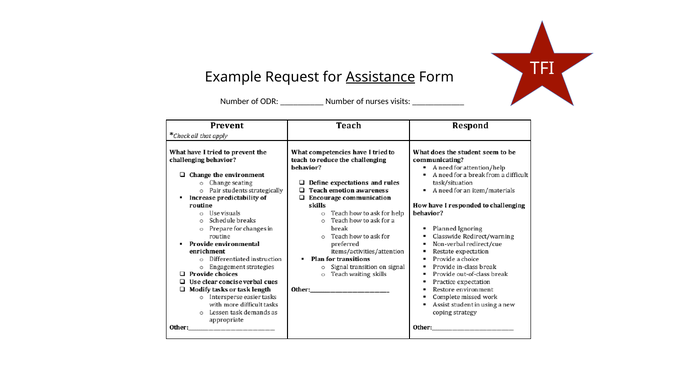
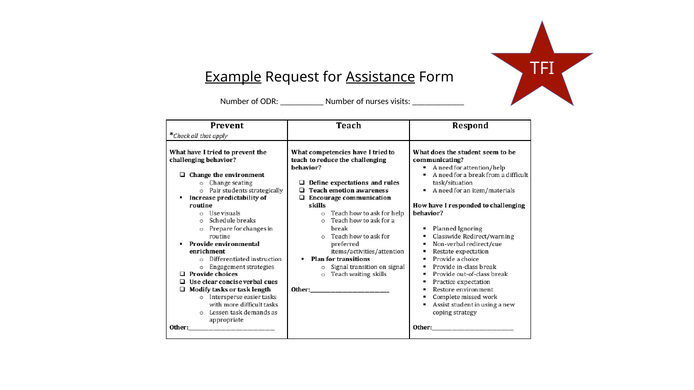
Example underline: none -> present
